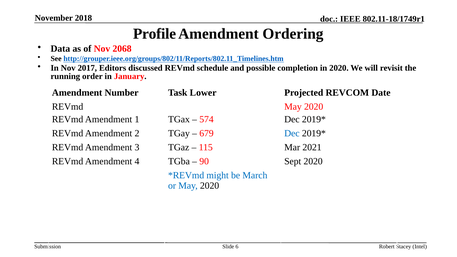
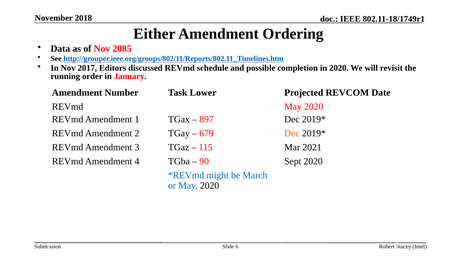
Profile: Profile -> Either
2068: 2068 -> 2085
574: 574 -> 897
Dec at (292, 133) colour: blue -> orange
